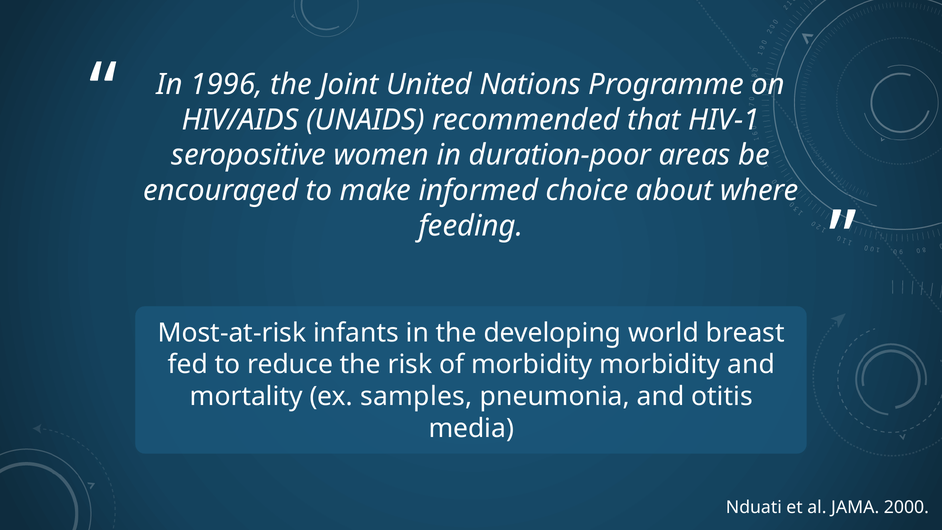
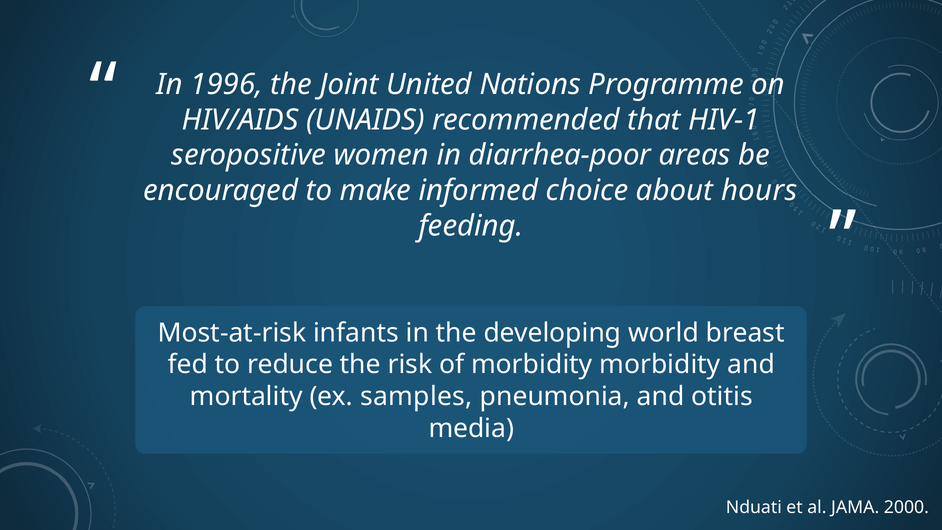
duration-poor: duration-poor -> diarrhea-poor
where: where -> hours
